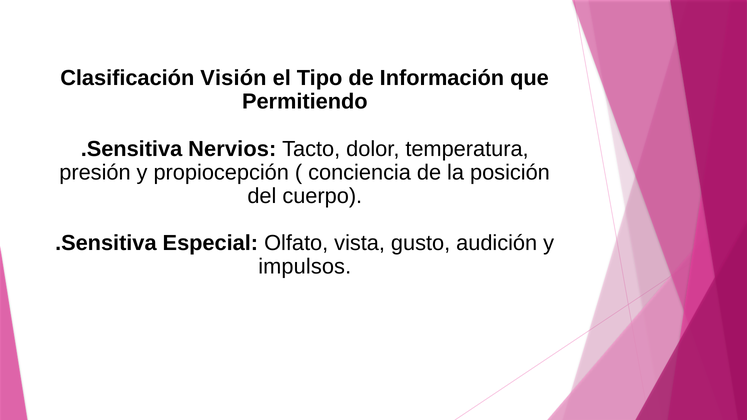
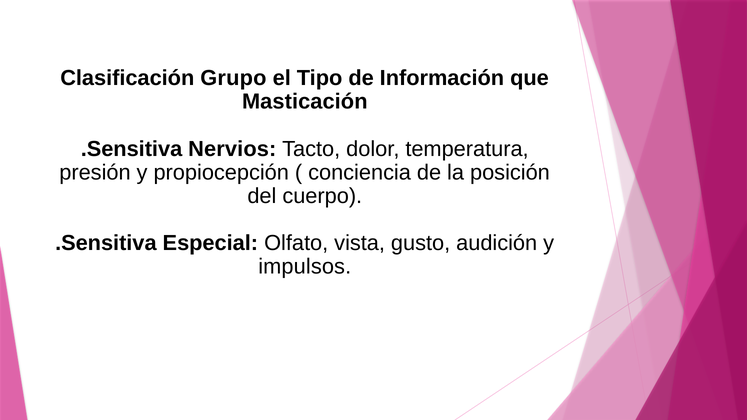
Visión: Visión -> Grupo
Permitiendo: Permitiendo -> Masticación
